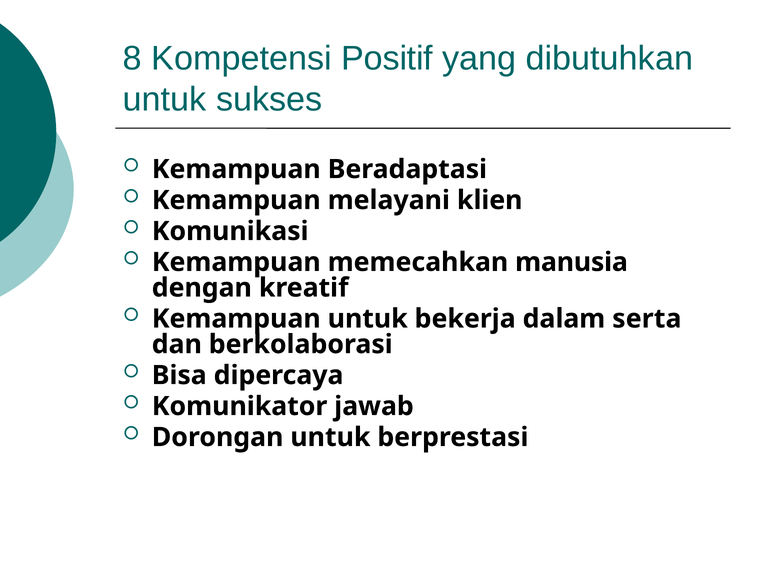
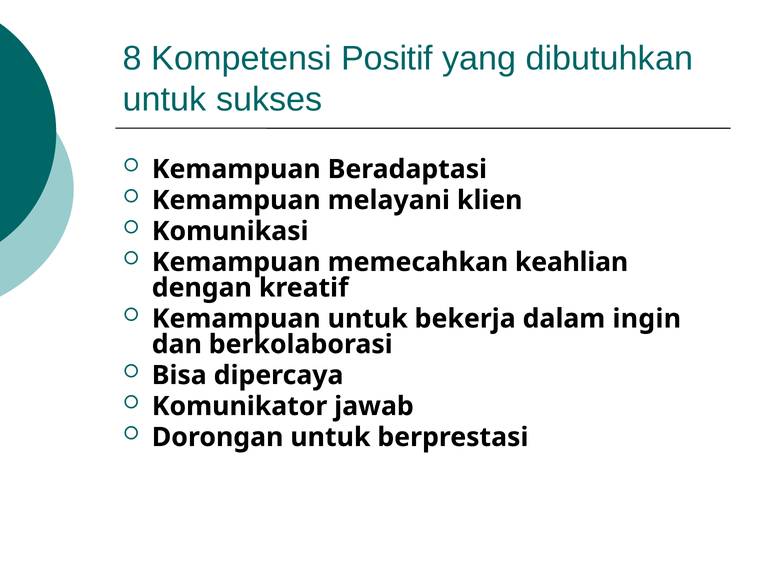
manusia: manusia -> keahlian
serta: serta -> ingin
